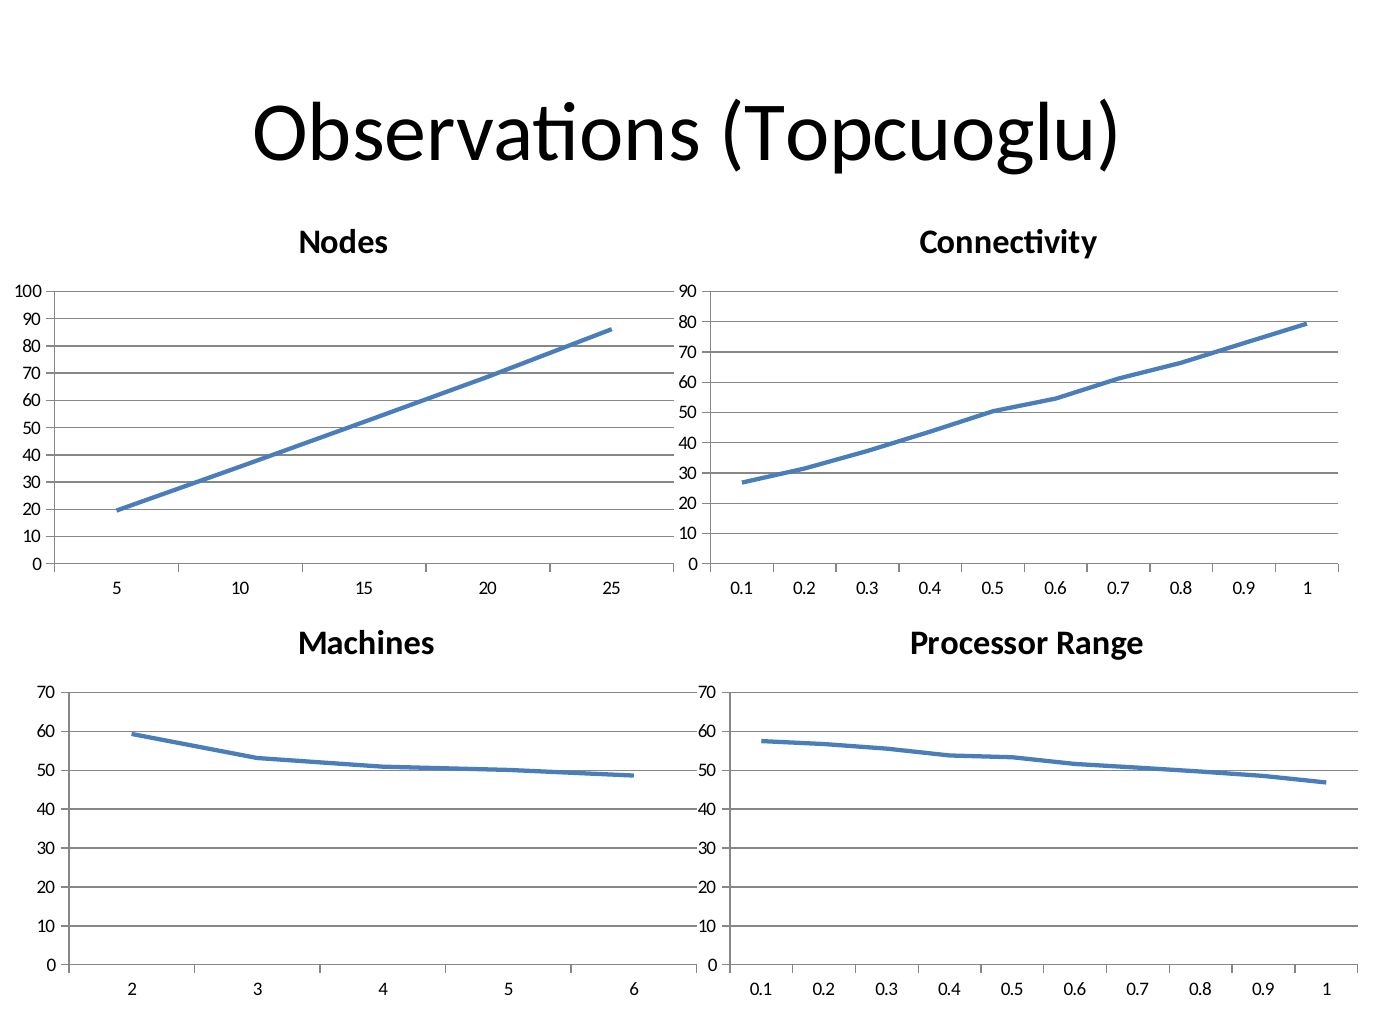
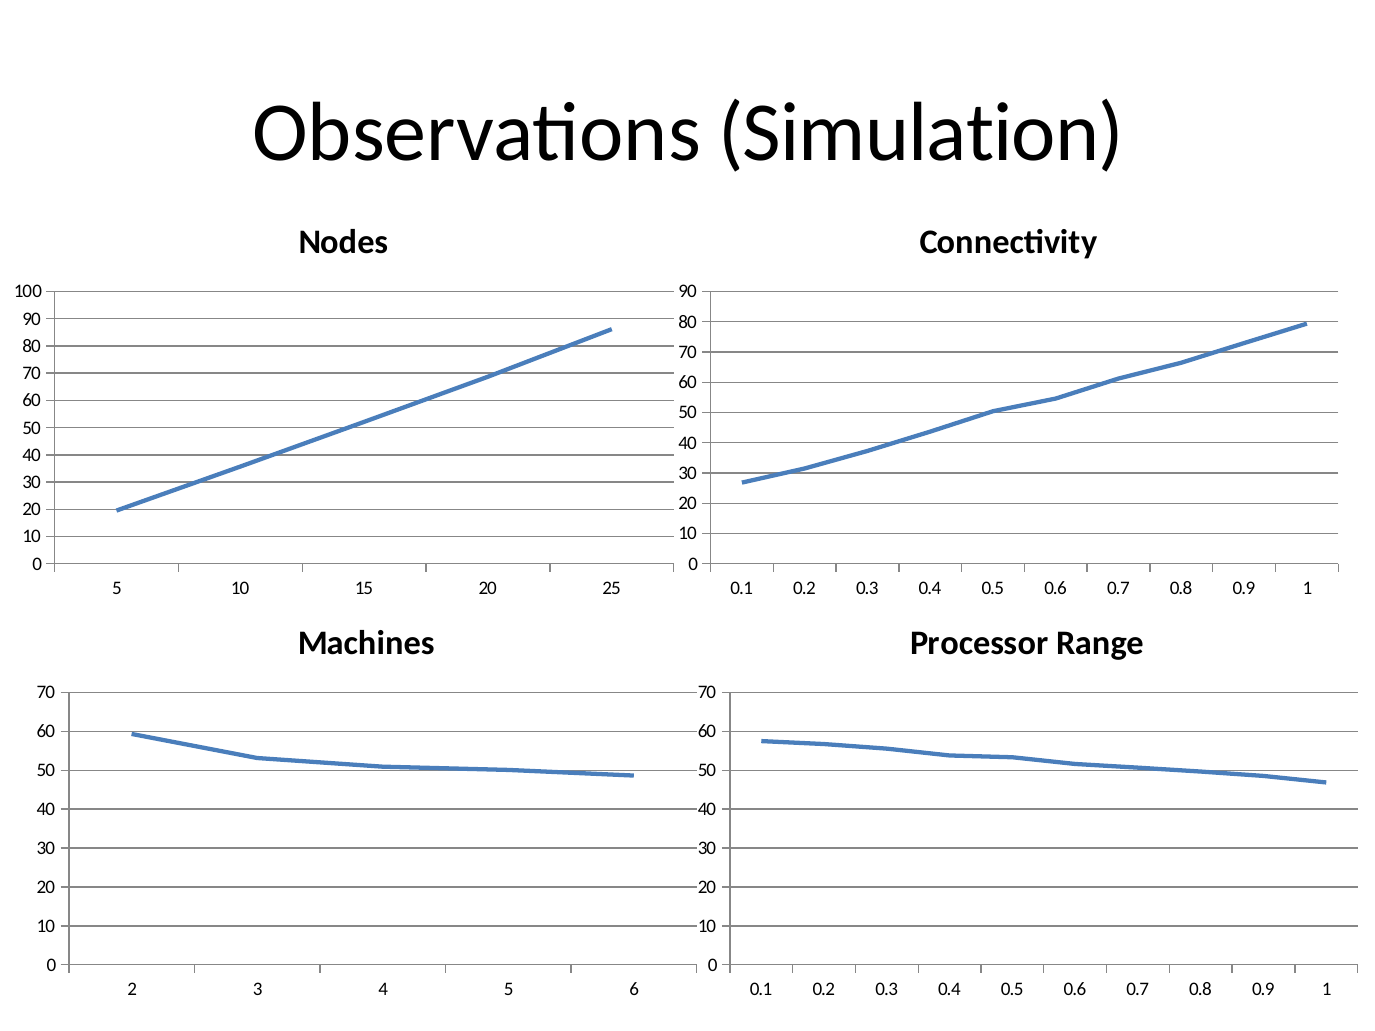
Topcuoglu: Topcuoglu -> Simulation
